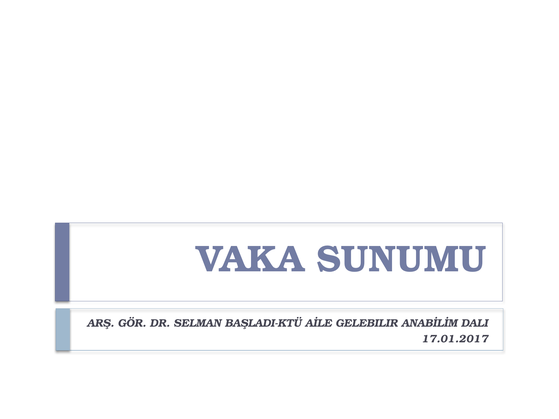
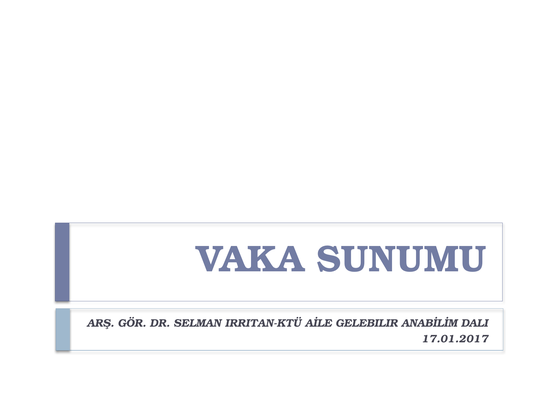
BAŞLADI-KTÜ: BAŞLADI-KTÜ -> IRRITAN-KTÜ
